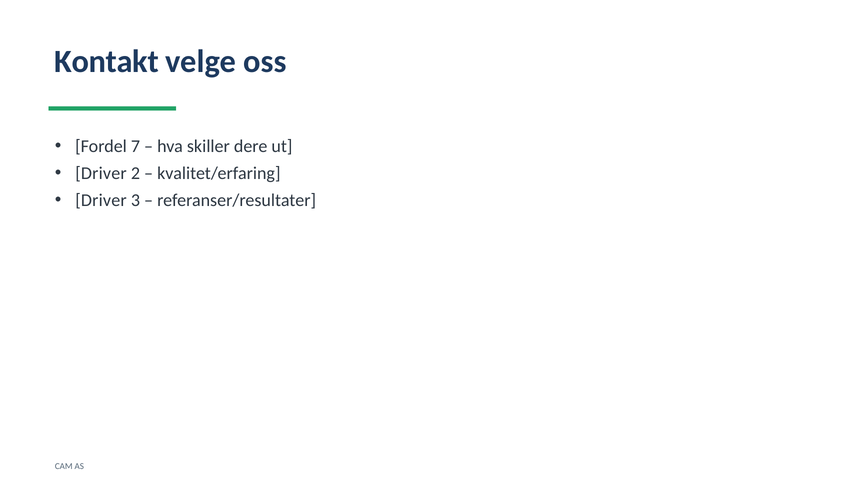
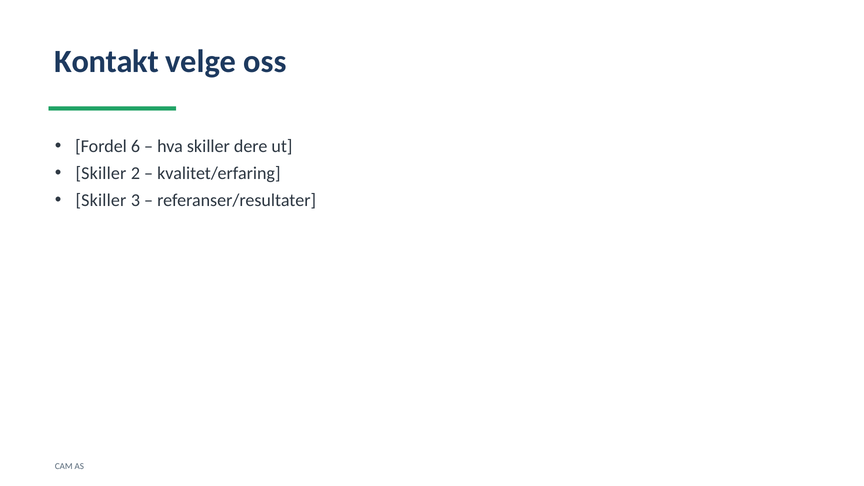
7: 7 -> 6
Driver at (101, 173): Driver -> Skiller
Driver at (101, 200): Driver -> Skiller
